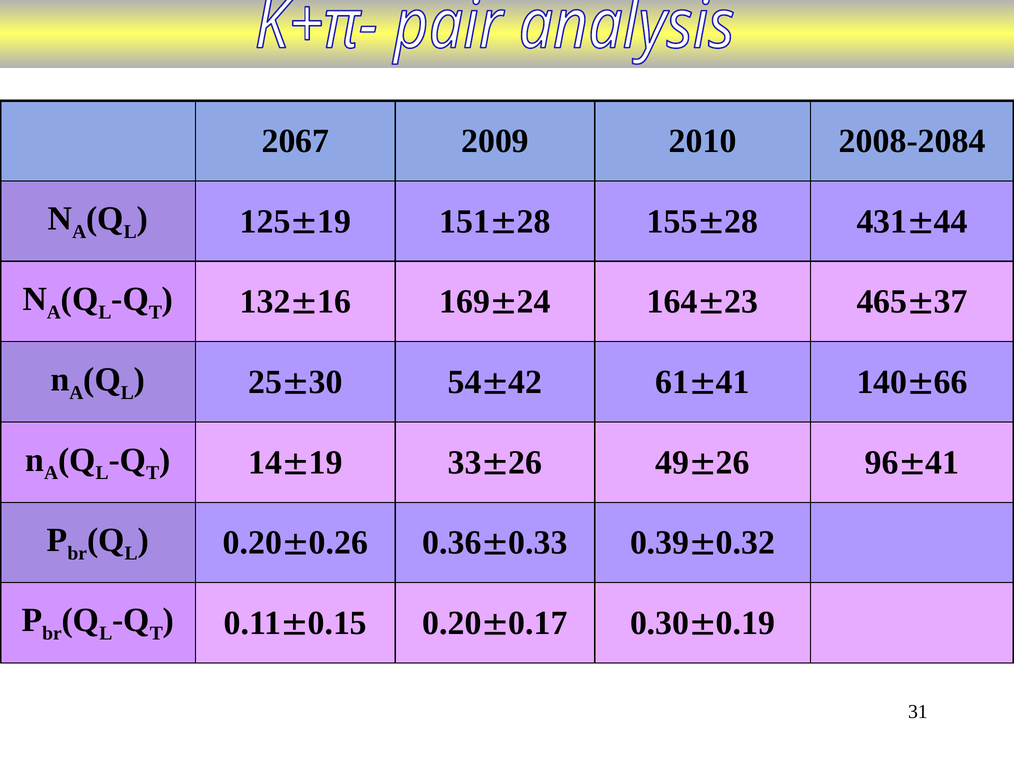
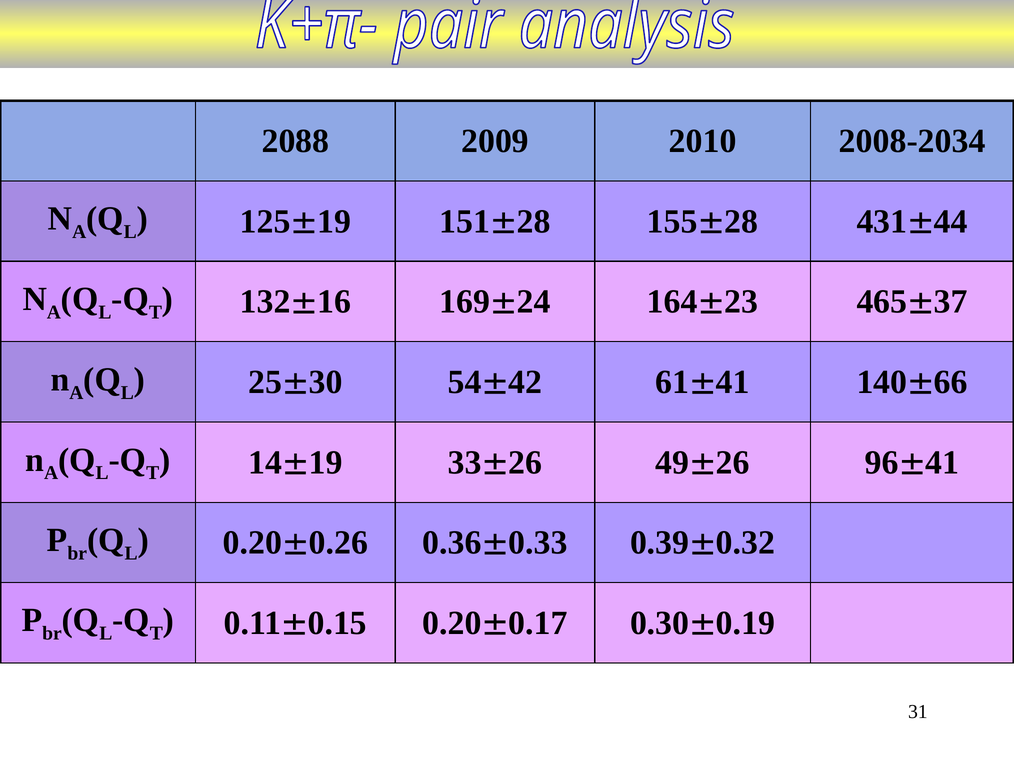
2067: 2067 -> 2088
2008-2084: 2008-2084 -> 2008-2034
